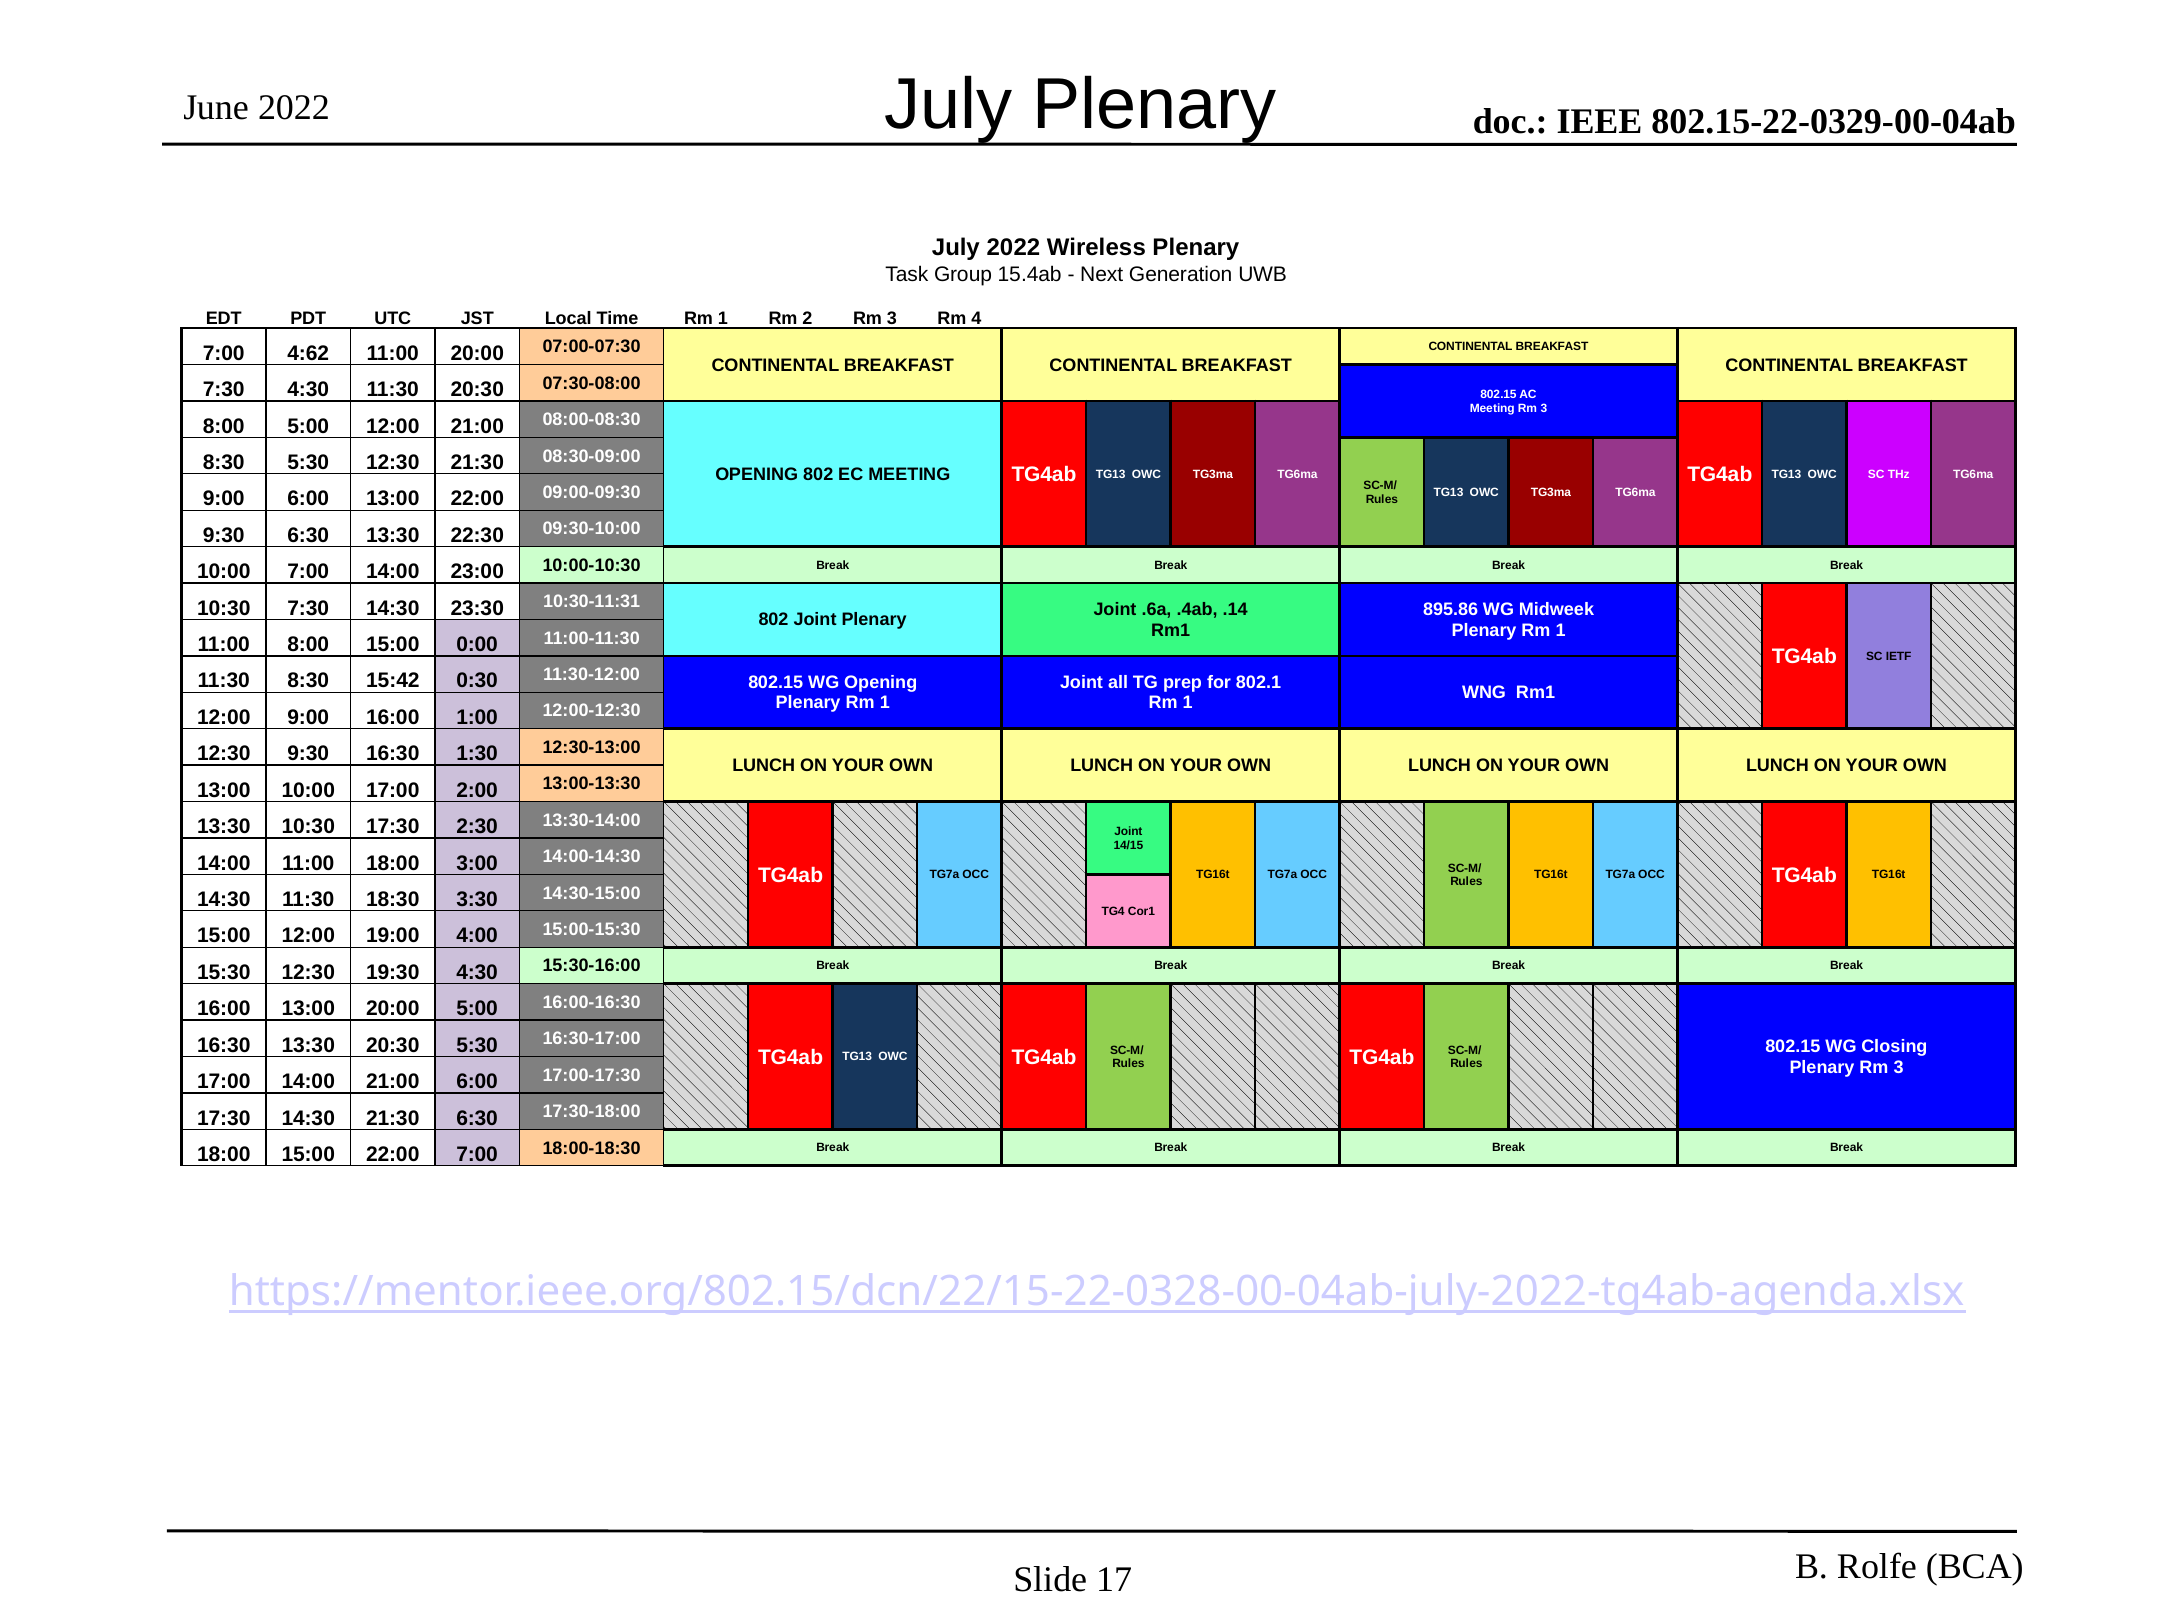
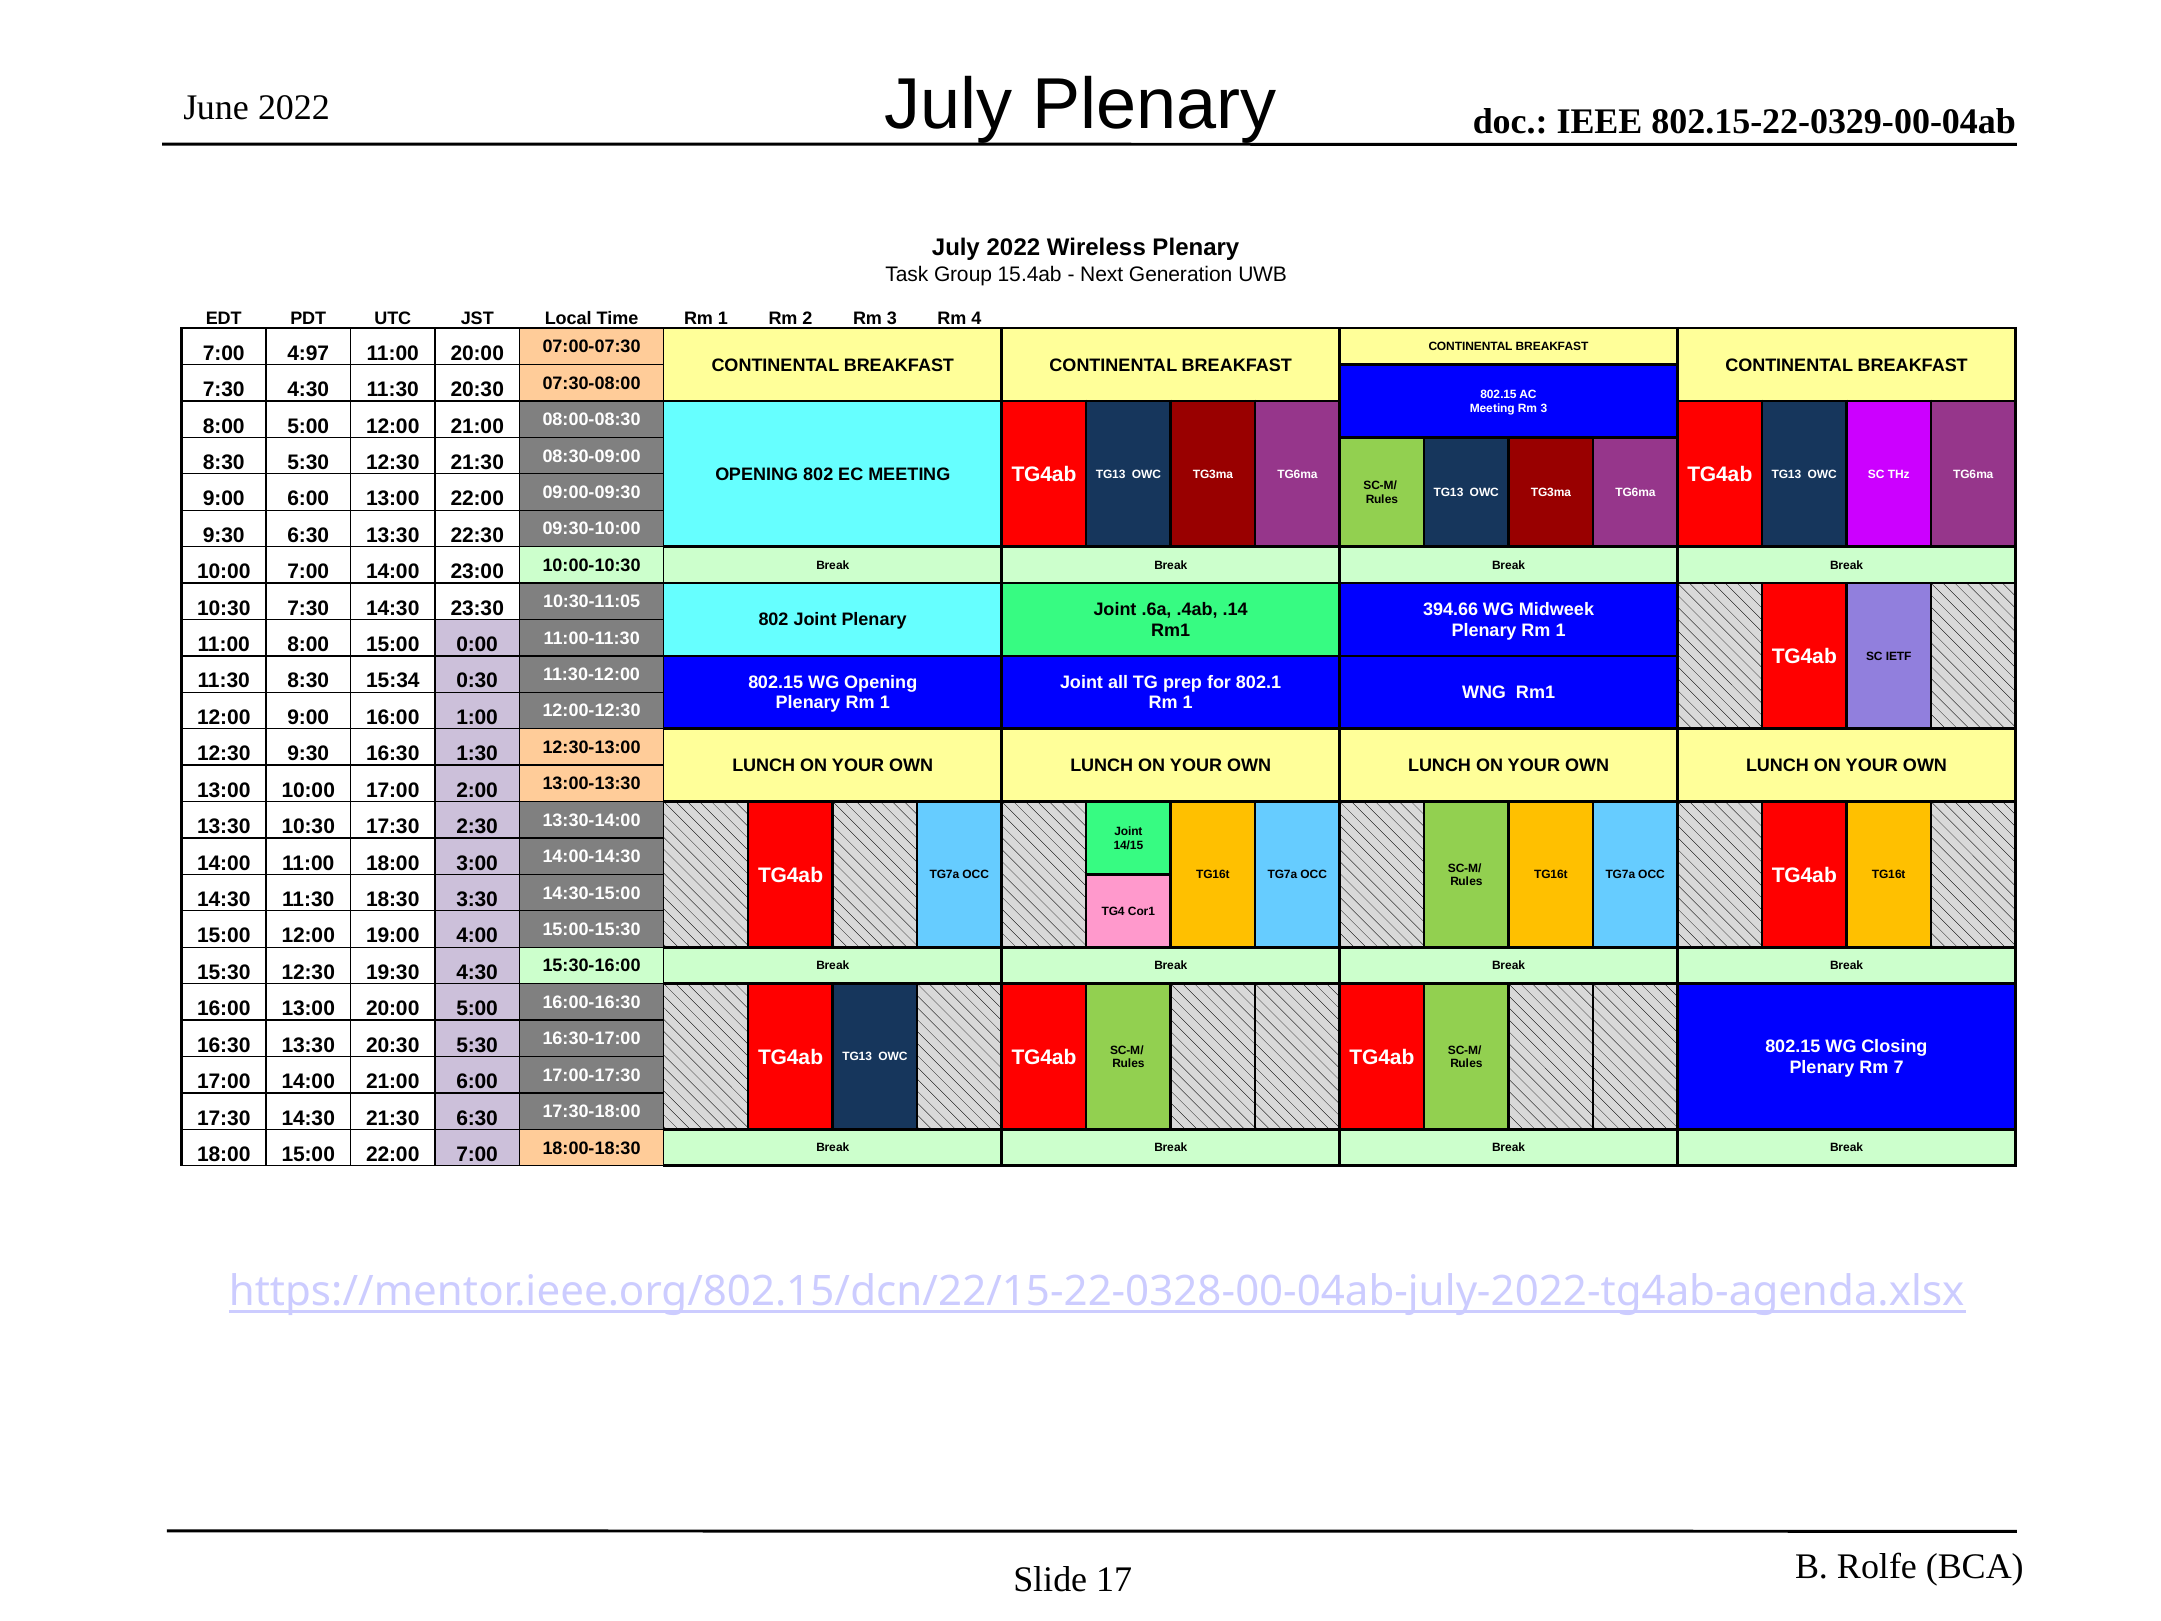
4:62: 4:62 -> 4:97
10:30-11:31: 10:30-11:31 -> 10:30-11:05
895.86: 895.86 -> 394.66
15:42: 15:42 -> 15:34
Plenary Rm 3: 3 -> 7
